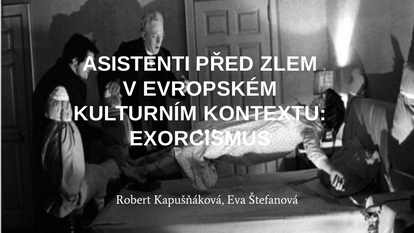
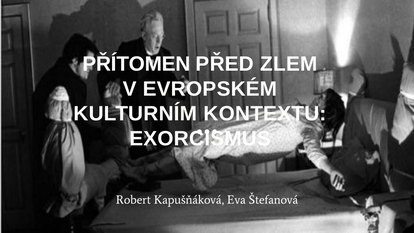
ASISTENTI: ASISTENTI -> PŘÍTOMEN
